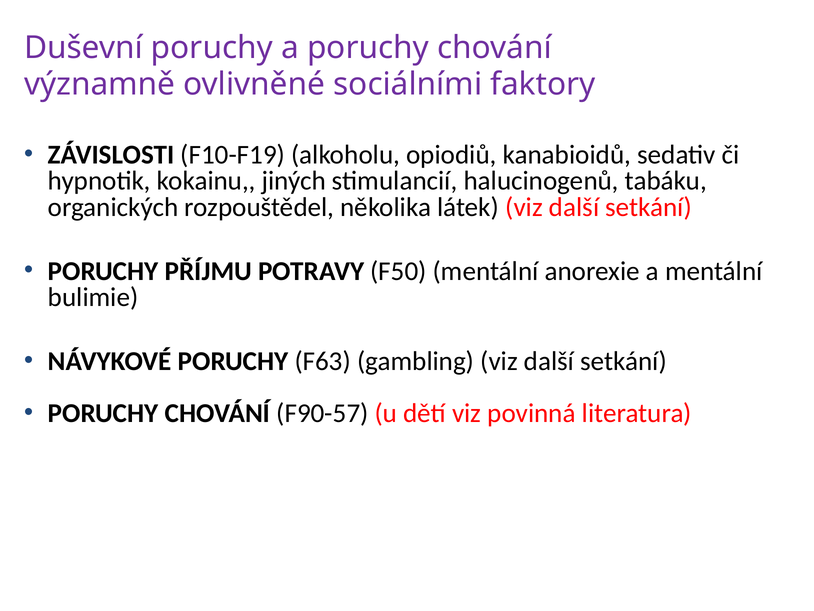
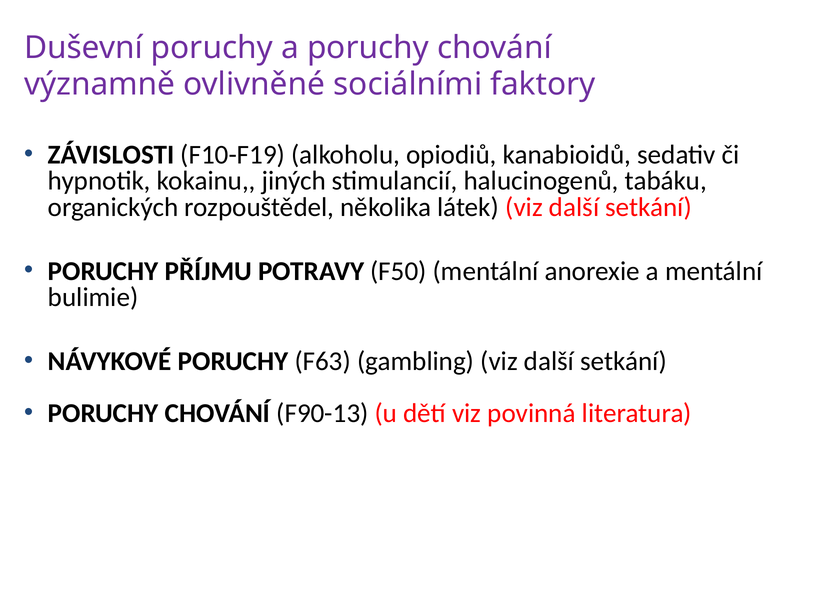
F90-57: F90-57 -> F90-13
